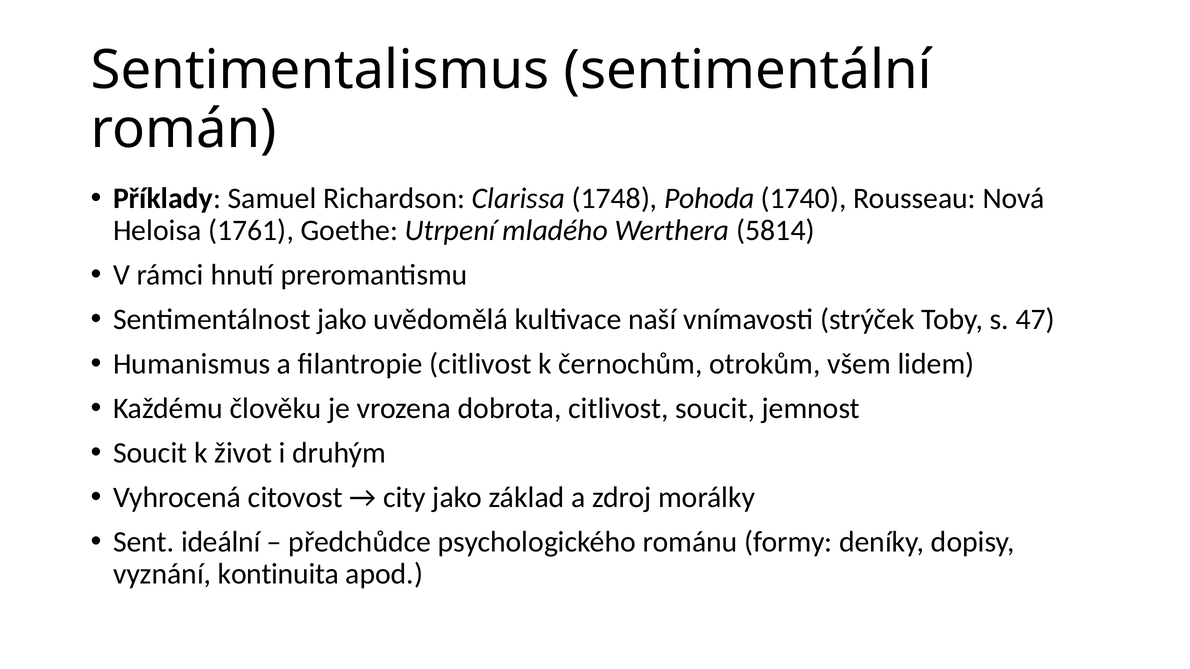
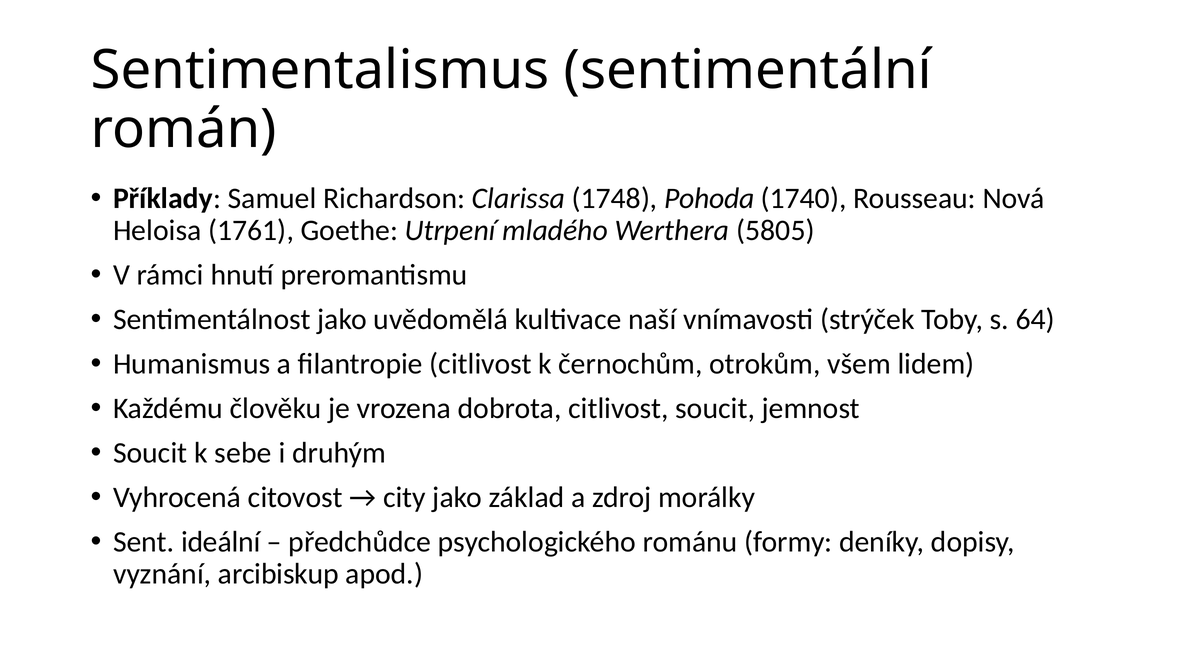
5814: 5814 -> 5805
47: 47 -> 64
život: život -> sebe
kontinuita: kontinuita -> arcibiskup
